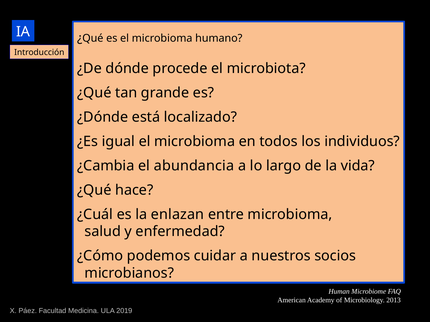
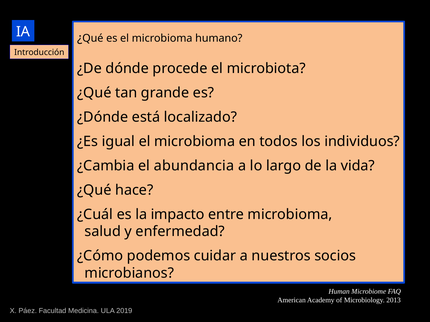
enlazan: enlazan -> impacto
